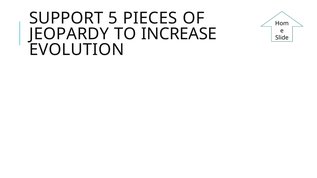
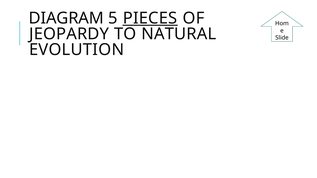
SUPPORT: SUPPORT -> DIAGRAM
PIECES underline: none -> present
INCREASE: INCREASE -> NATURAL
